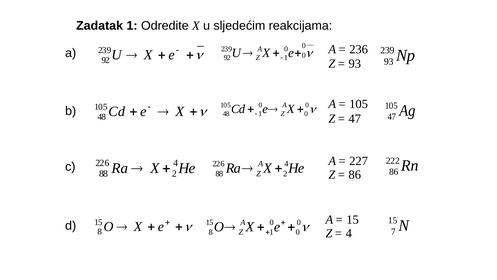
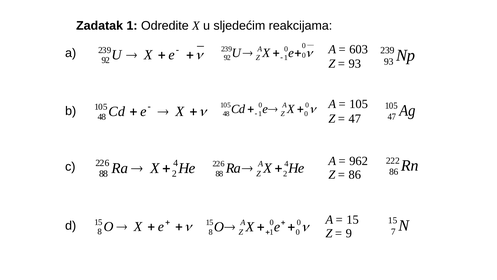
236: 236 -> 603
227: 227 -> 962
4 at (349, 233): 4 -> 9
